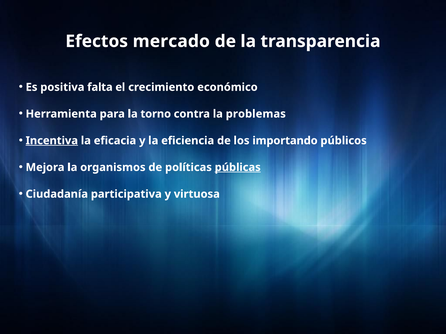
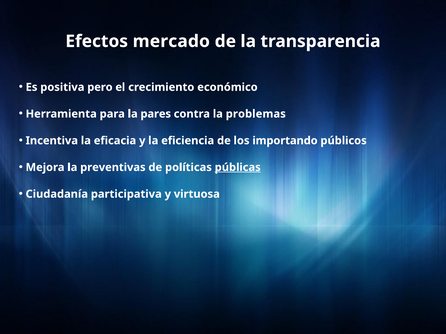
falta: falta -> pero
torno: torno -> pares
Incentiva underline: present -> none
organismos: organismos -> preventivas
